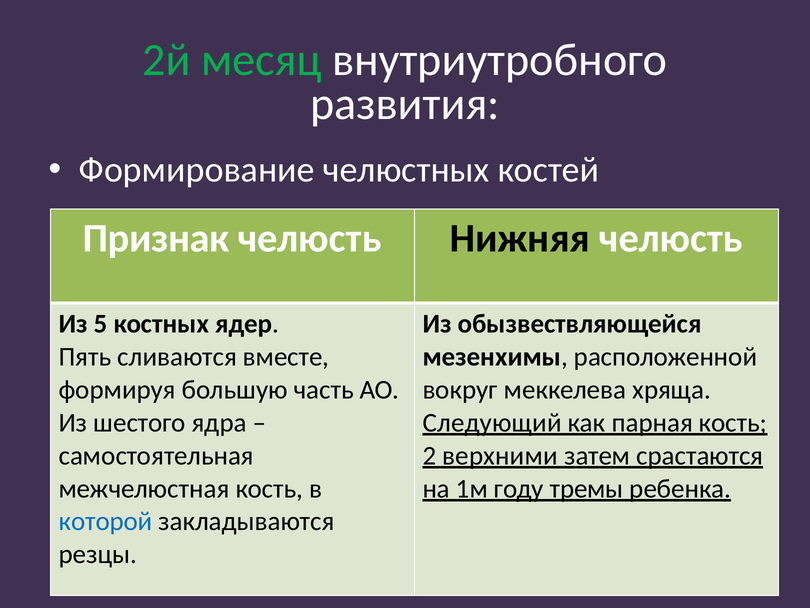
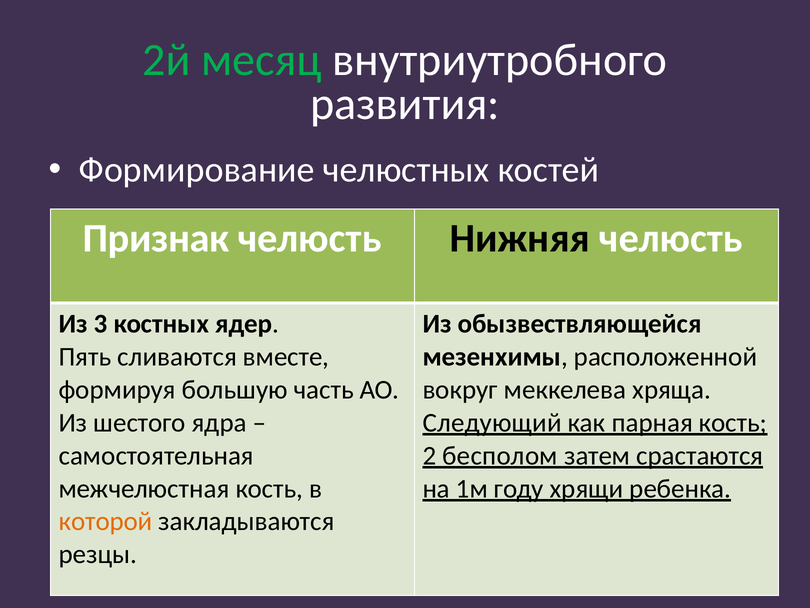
5: 5 -> 3
верхними: верхними -> бесполом
тремы: тремы -> хрящи
которой colour: blue -> orange
